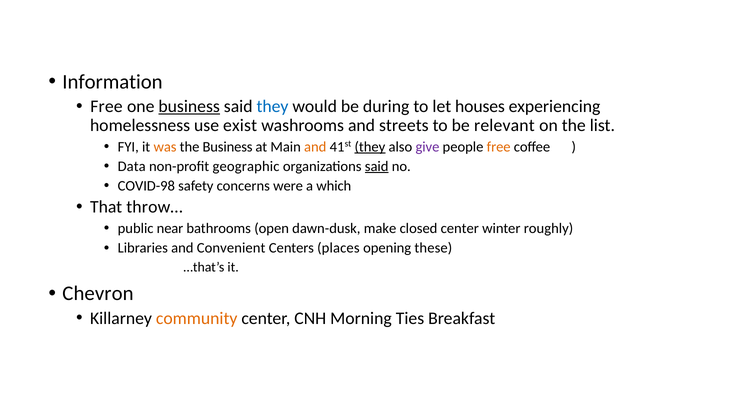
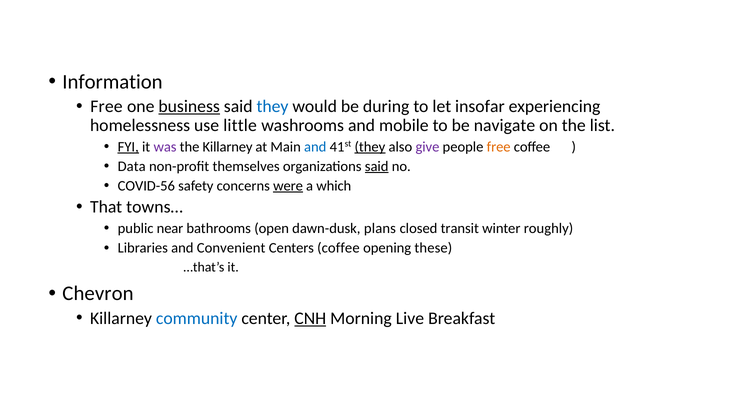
houses: houses -> insofar
exist: exist -> little
streets: streets -> mobile
relevant: relevant -> navigate
FYI underline: none -> present
was colour: orange -> purple
the Business: Business -> Killarney
and at (315, 147) colour: orange -> blue
geographic: geographic -> themselves
COVID-98: COVID-98 -> COVID-56
were underline: none -> present
throw…: throw… -> towns…
make: make -> plans
closed center: center -> transit
Centers places: places -> coffee
community colour: orange -> blue
CNH underline: none -> present
Ties: Ties -> Live
